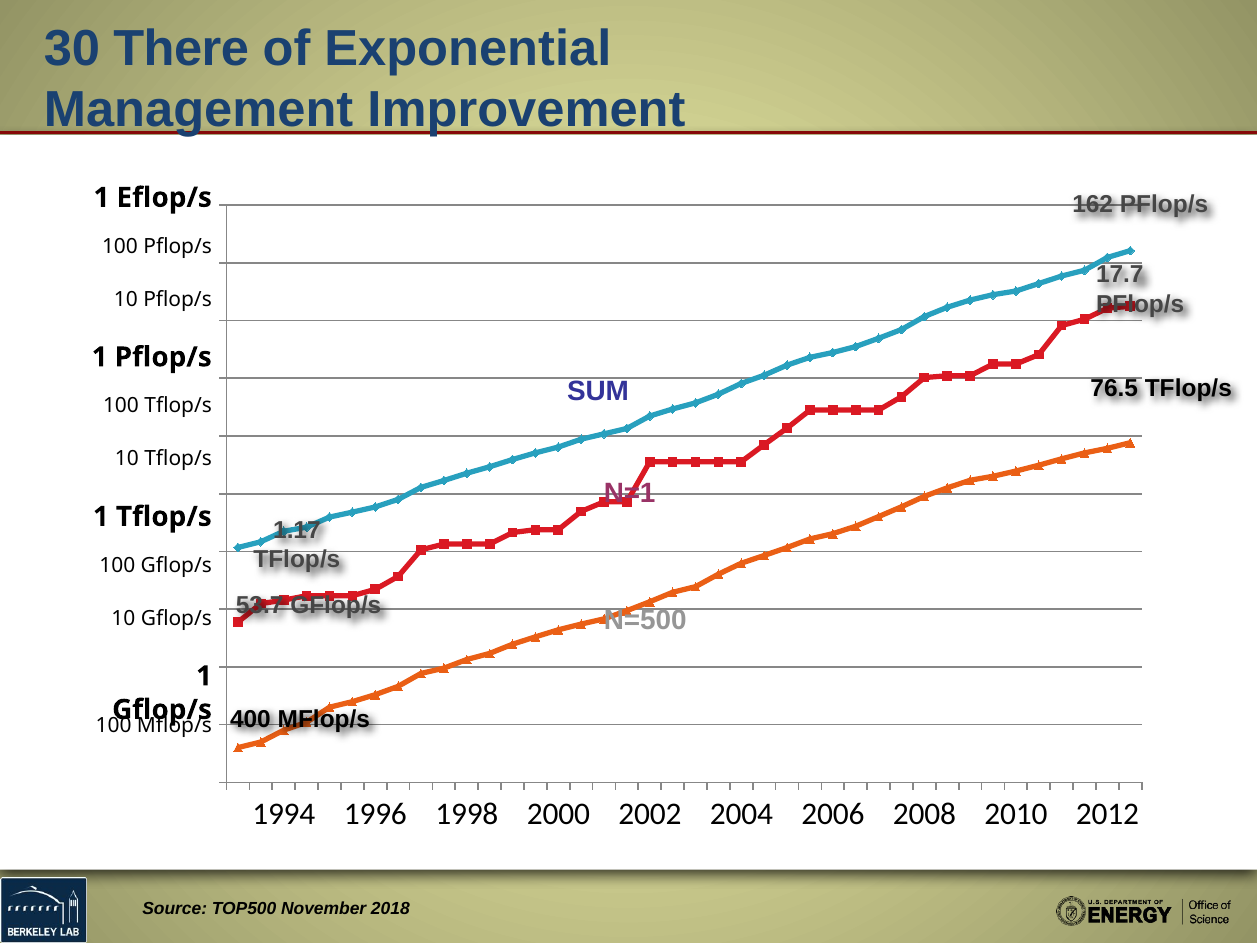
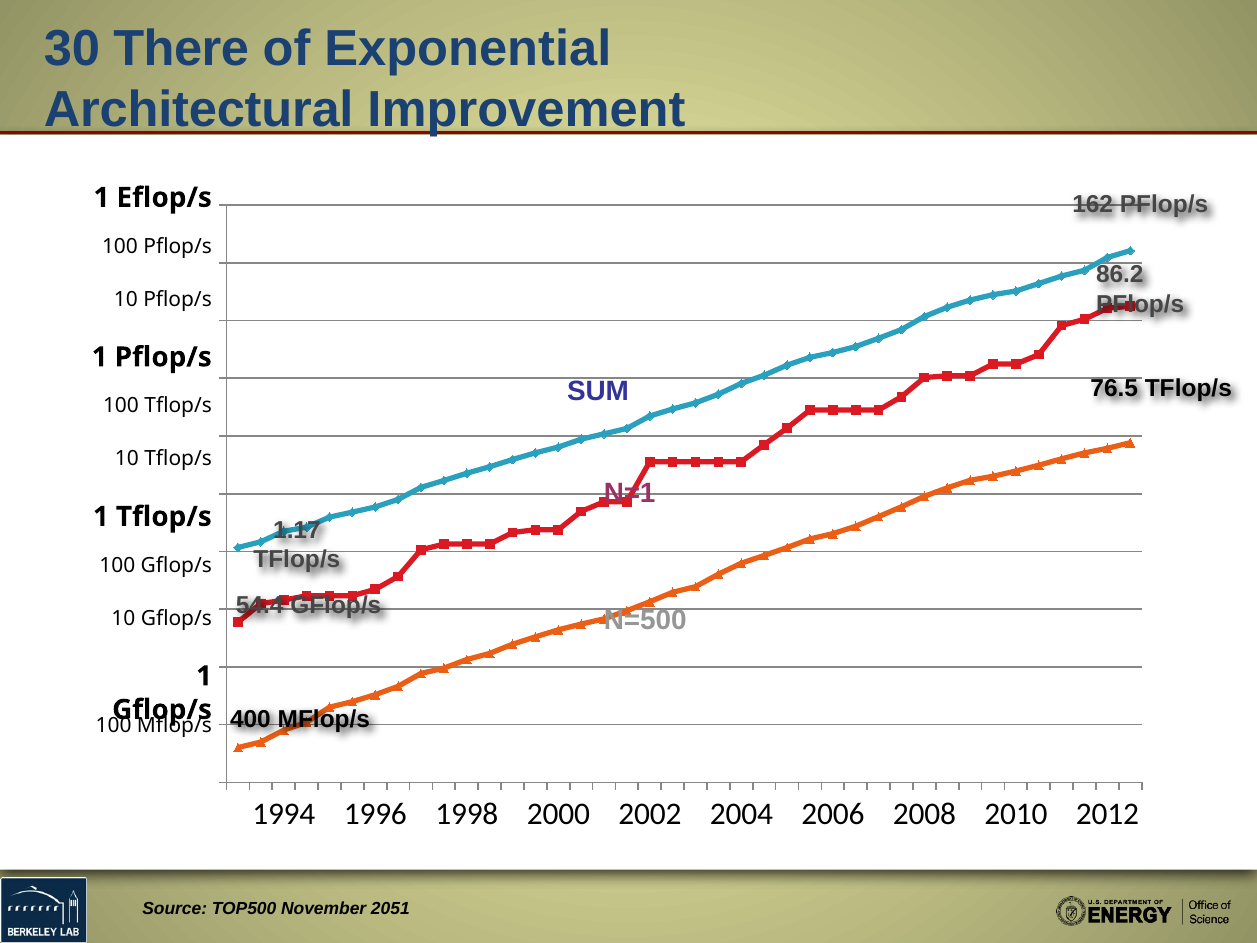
Management: Management -> Architectural
17.7: 17.7 -> 86.2
53.7: 53.7 -> 54.4
2018: 2018 -> 2051
